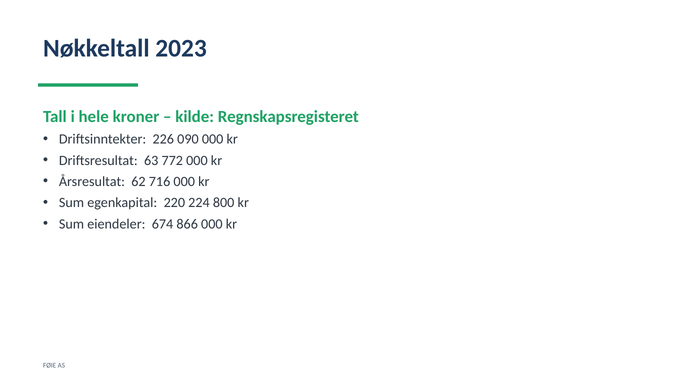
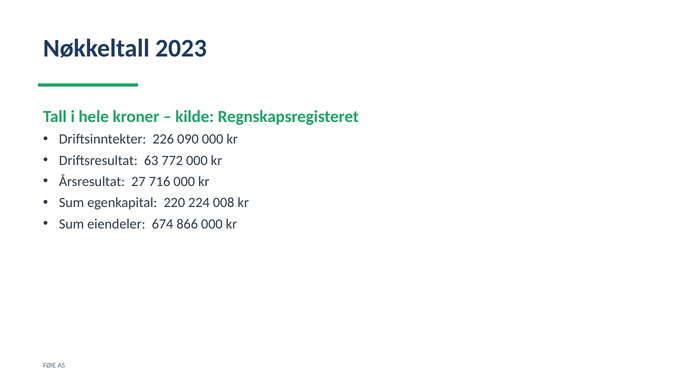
62: 62 -> 27
800: 800 -> 008
